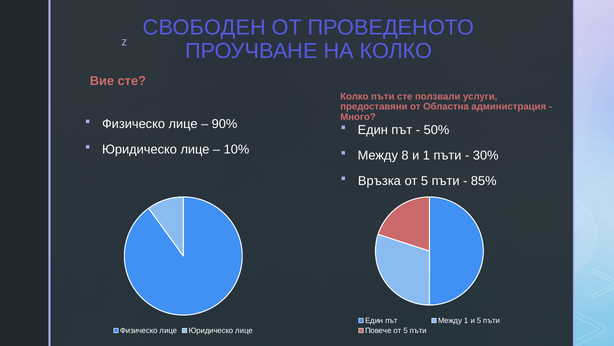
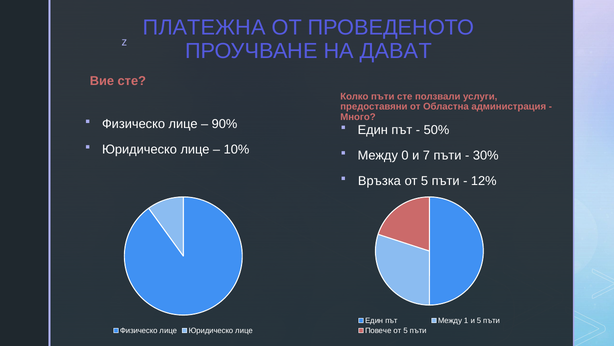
СВОБОДЕН: СВОБОДЕН -> ПЛАТЕЖНА
НА КОЛКО: КОЛКО -> ДАВАТ
8: 8 -> 0
и 1: 1 -> 7
85%: 85% -> 12%
